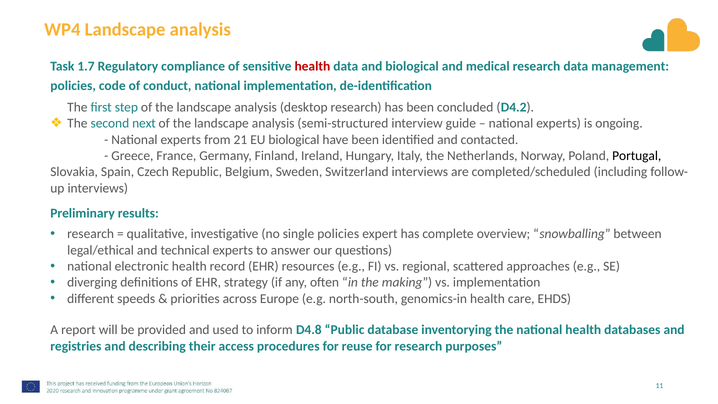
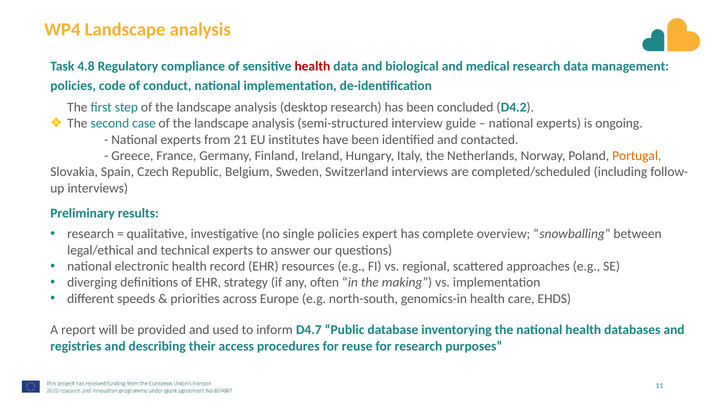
1.7: 1.7 -> 4.8
next: next -> case
EU biological: biological -> institutes
Portugal colour: black -> orange
D4.8: D4.8 -> D4.7
